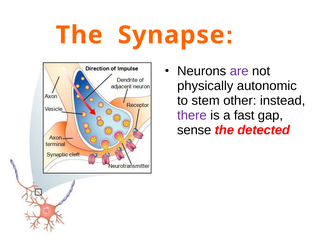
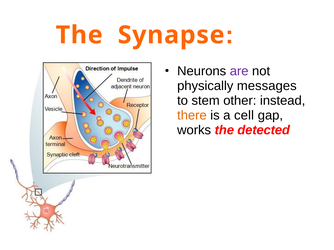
autonomic: autonomic -> messages
there colour: purple -> orange
fast: fast -> cell
sense: sense -> works
